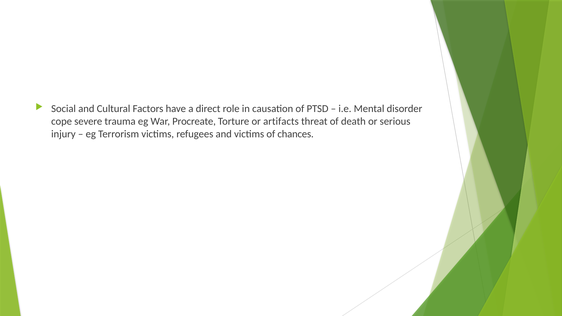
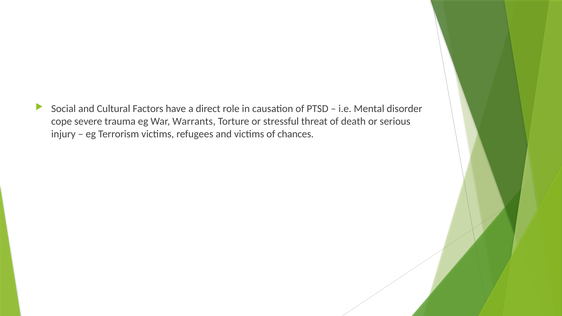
Procreate: Procreate -> Warrants
artifacts: artifacts -> stressful
